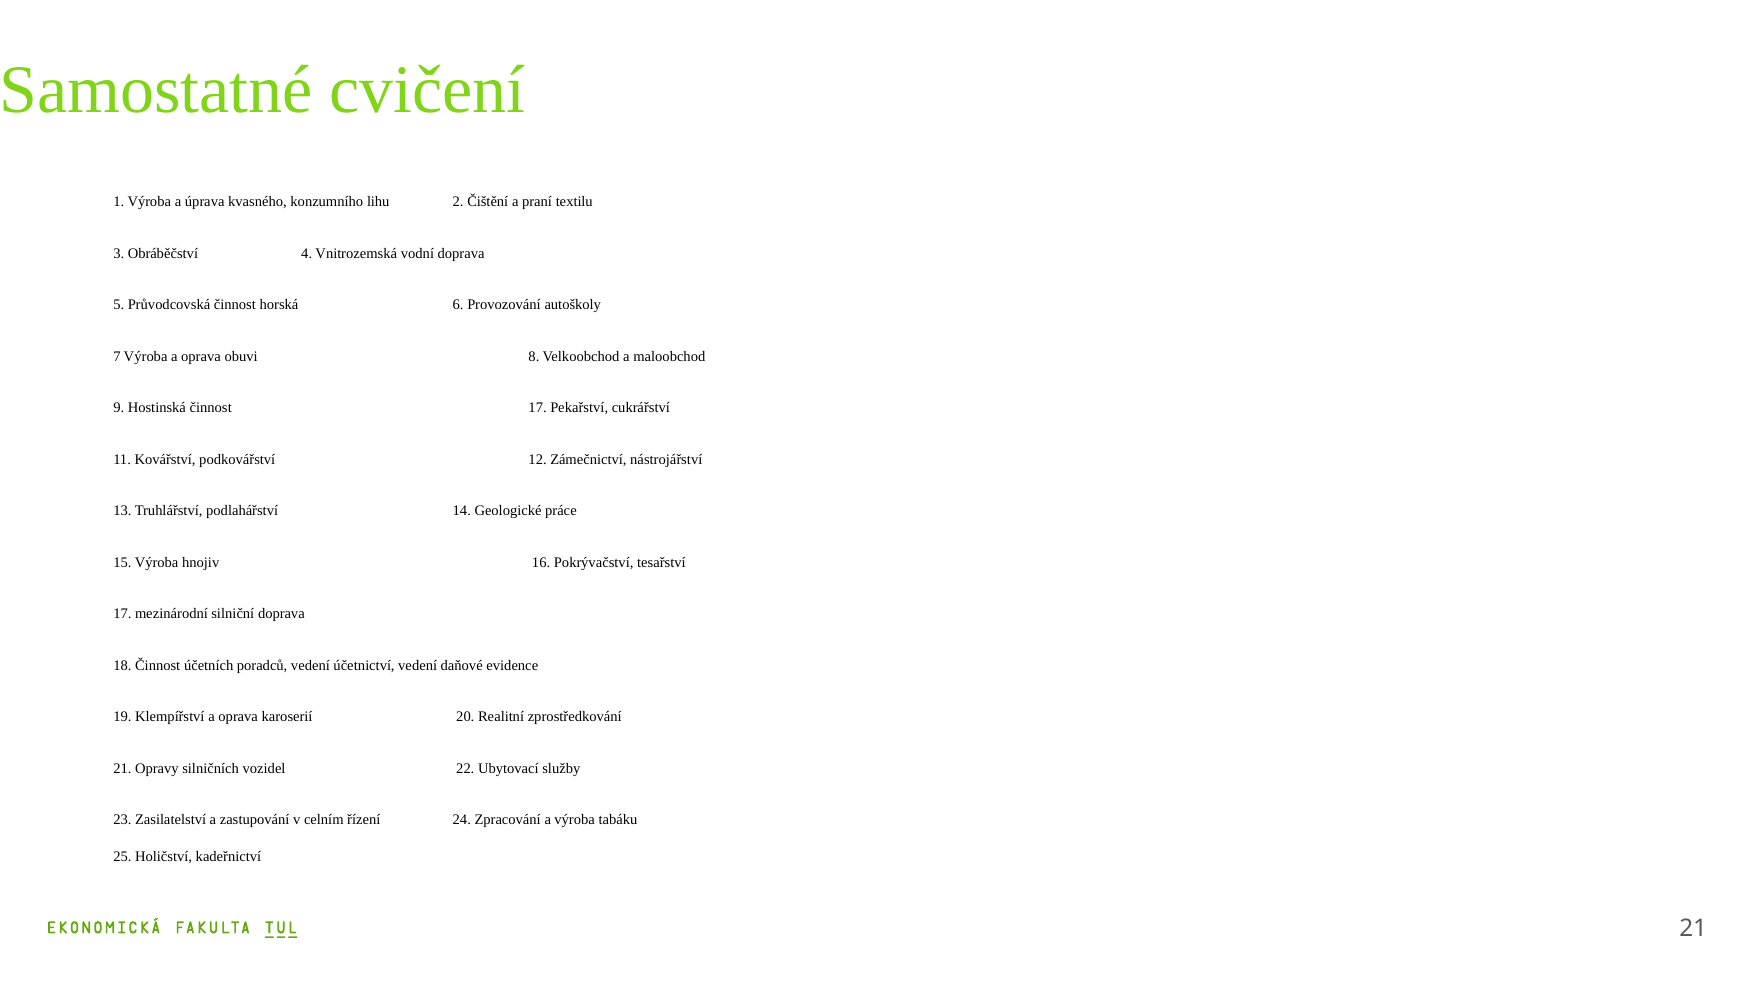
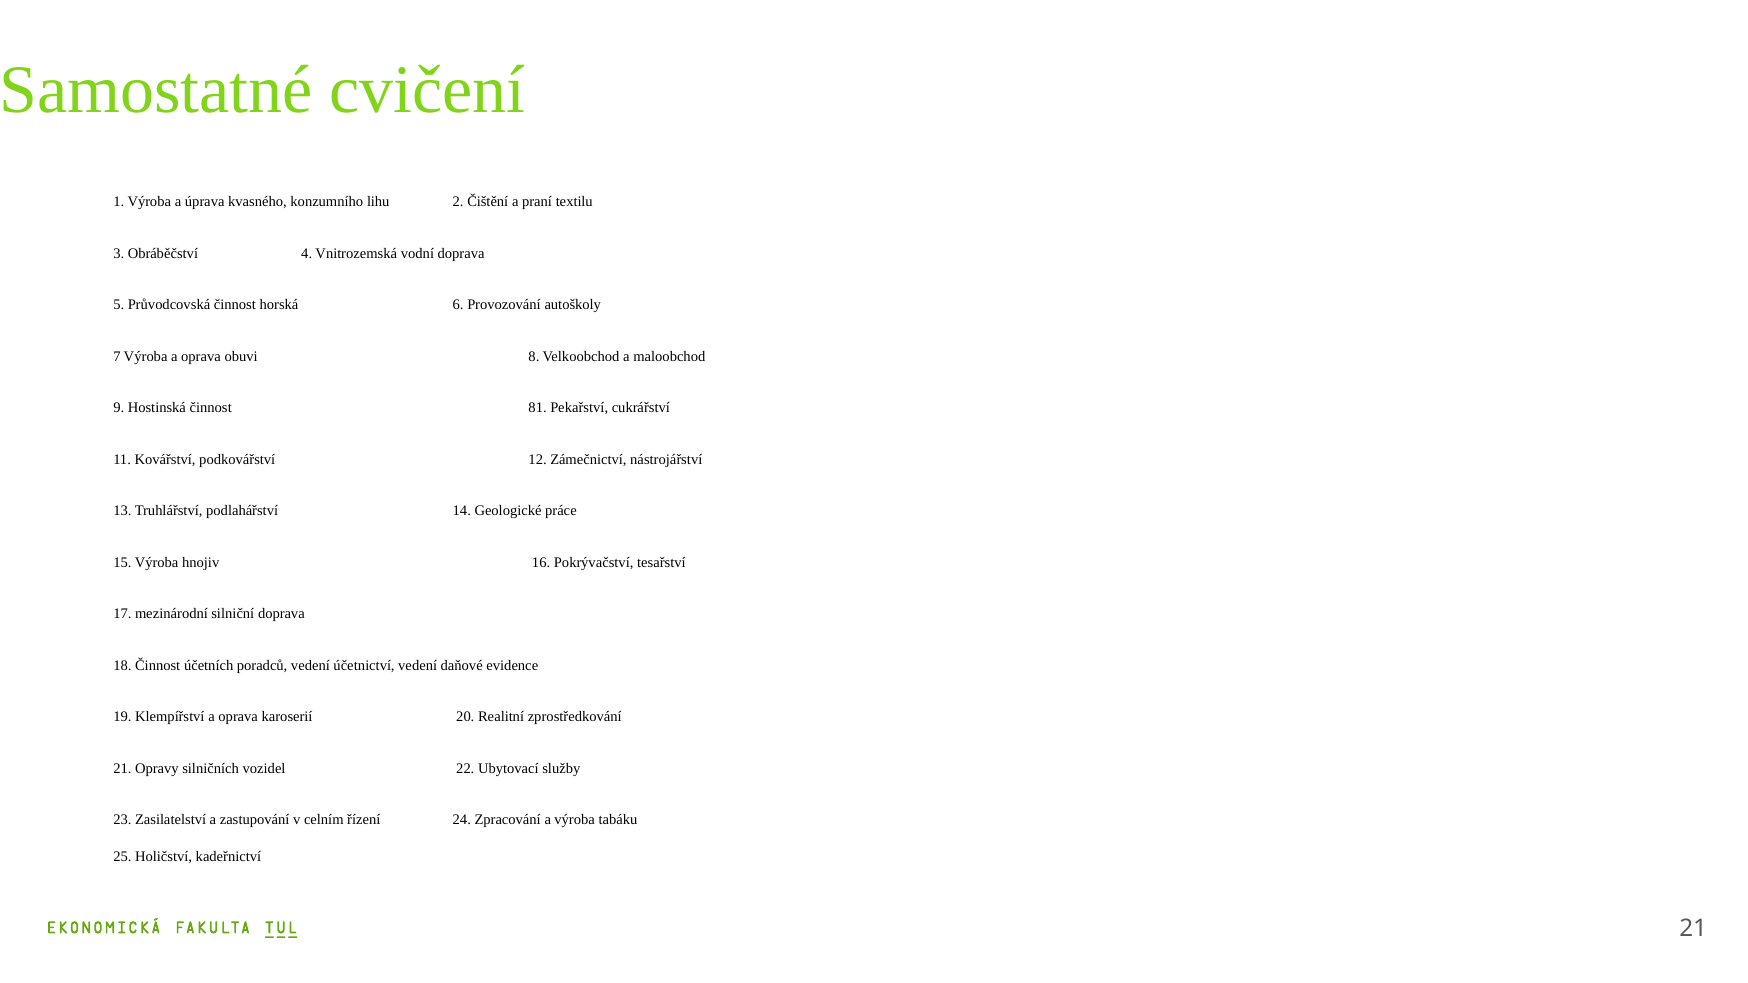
činnost 17: 17 -> 81
